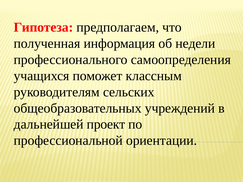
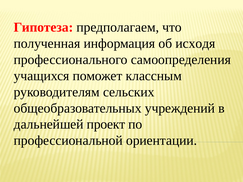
недели: недели -> исходя
